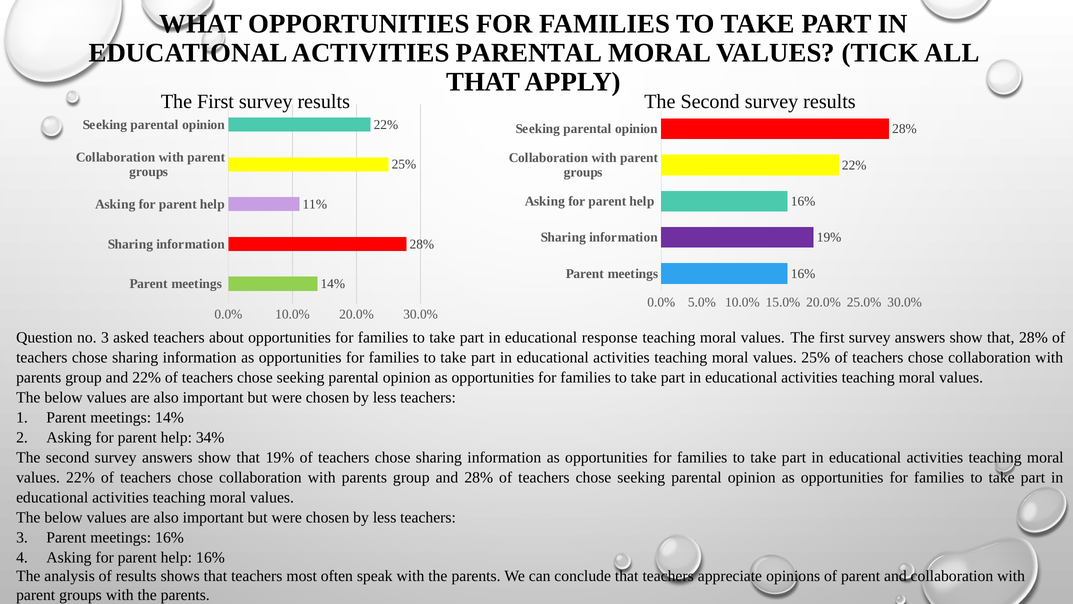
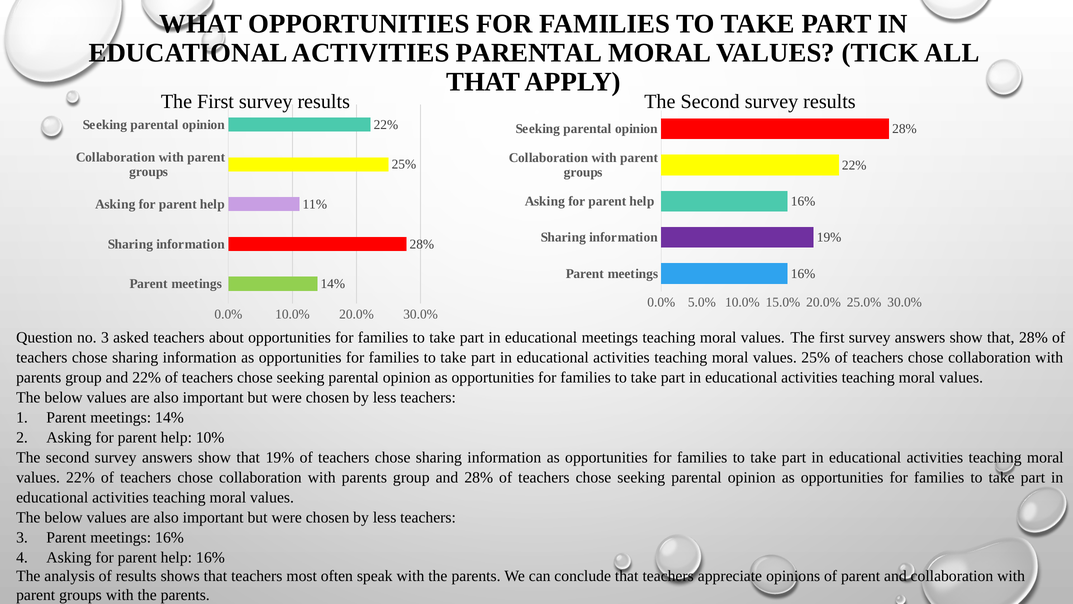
educational response: response -> meetings
34%: 34% -> 10%
